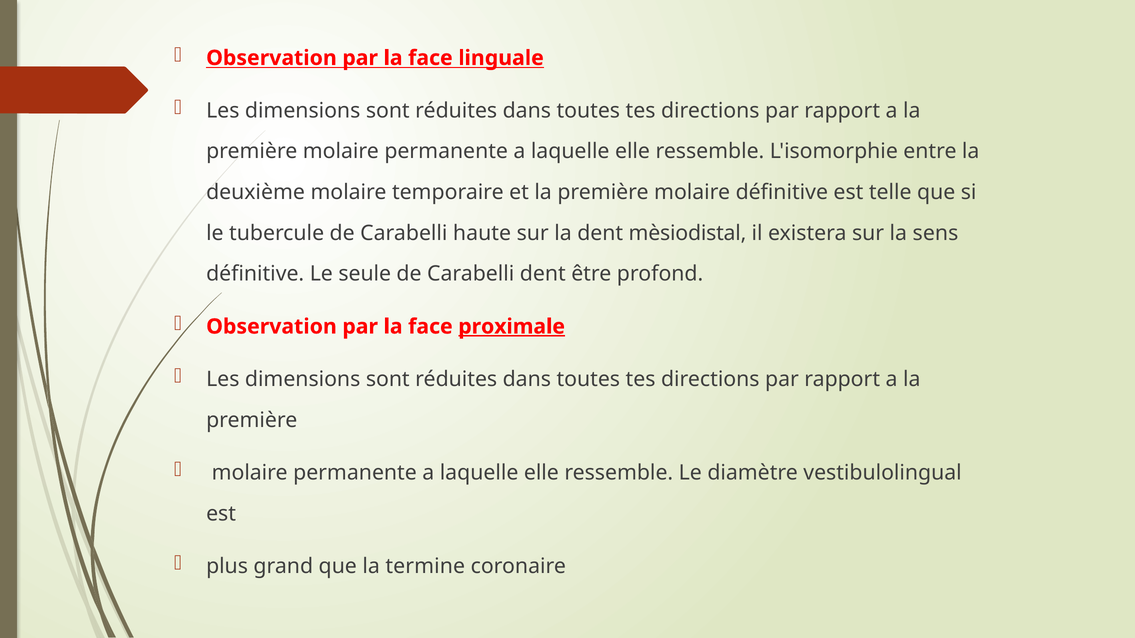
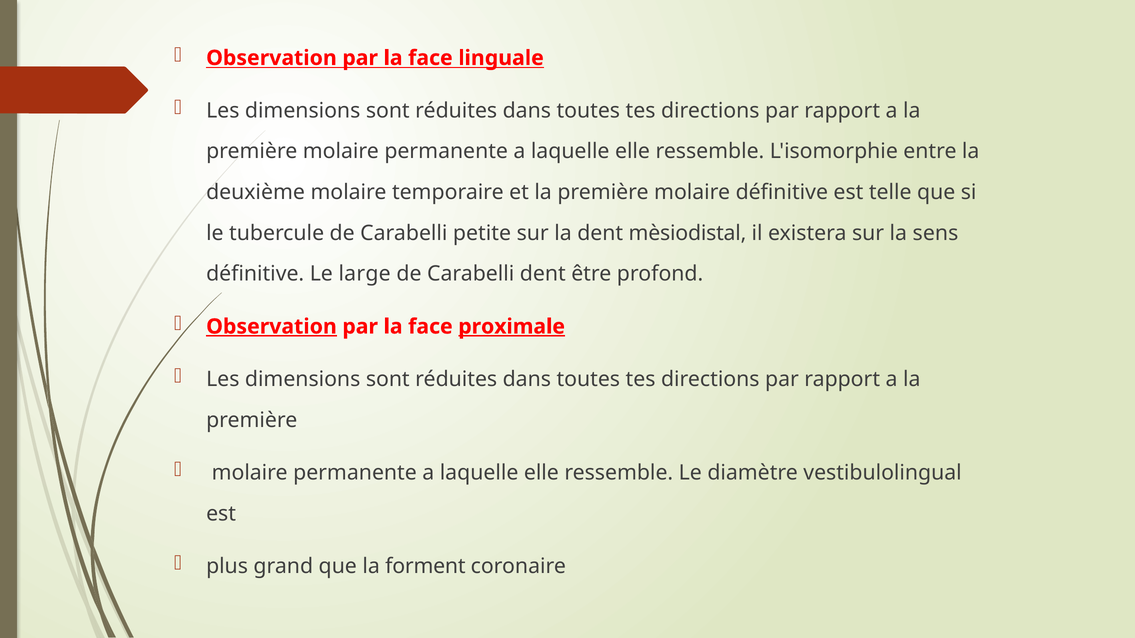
haute: haute -> petite
seule: seule -> large
Observation at (271, 327) underline: none -> present
termine: termine -> forment
